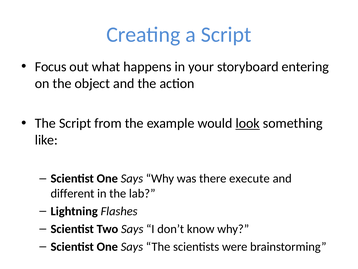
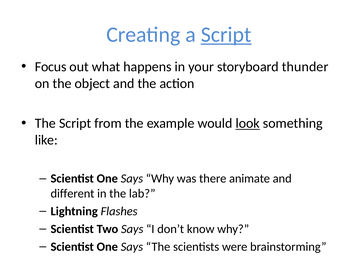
Script at (226, 35) underline: none -> present
entering: entering -> thunder
execute: execute -> animate
